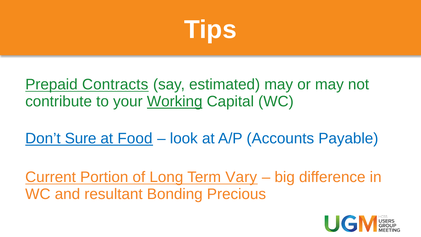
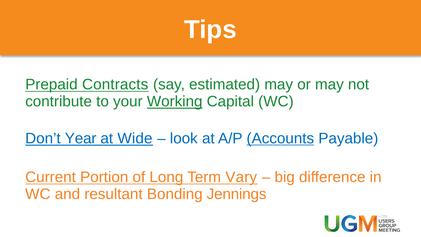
Sure: Sure -> Year
Food: Food -> Wide
Accounts underline: none -> present
Precious: Precious -> Jennings
